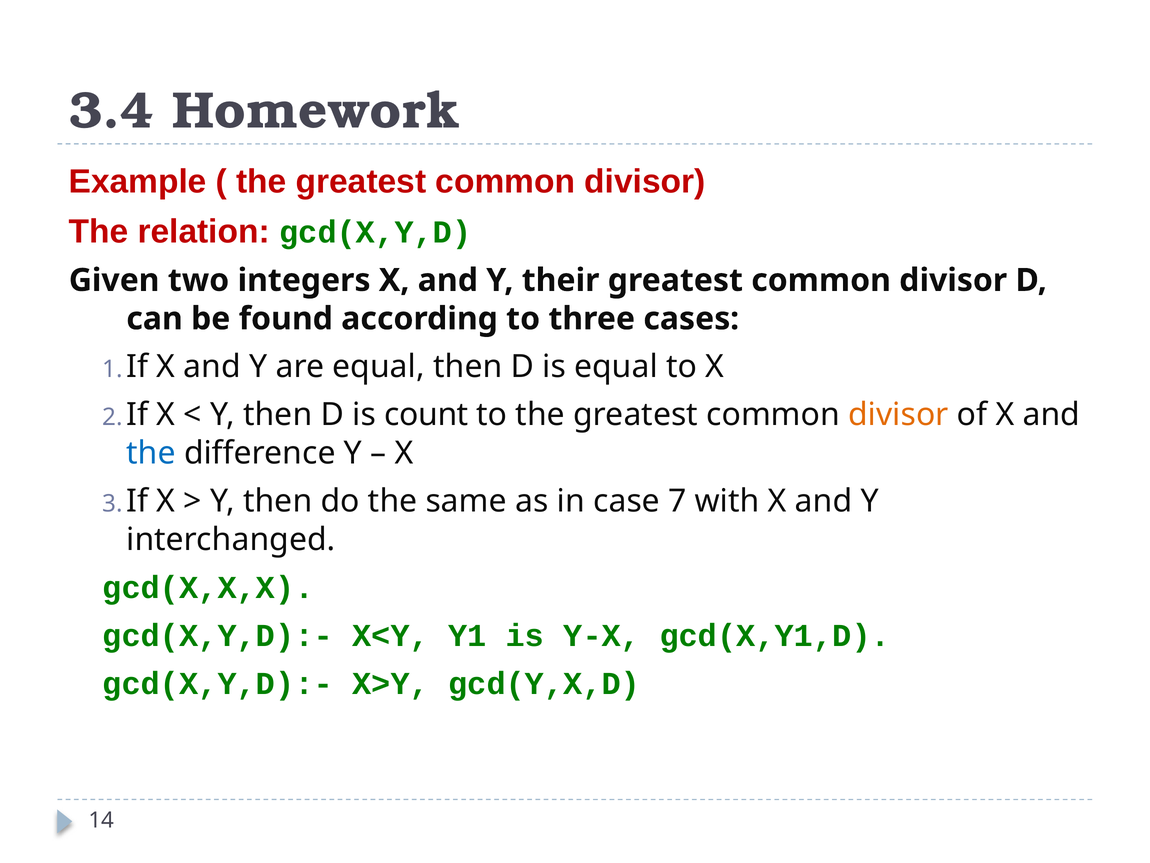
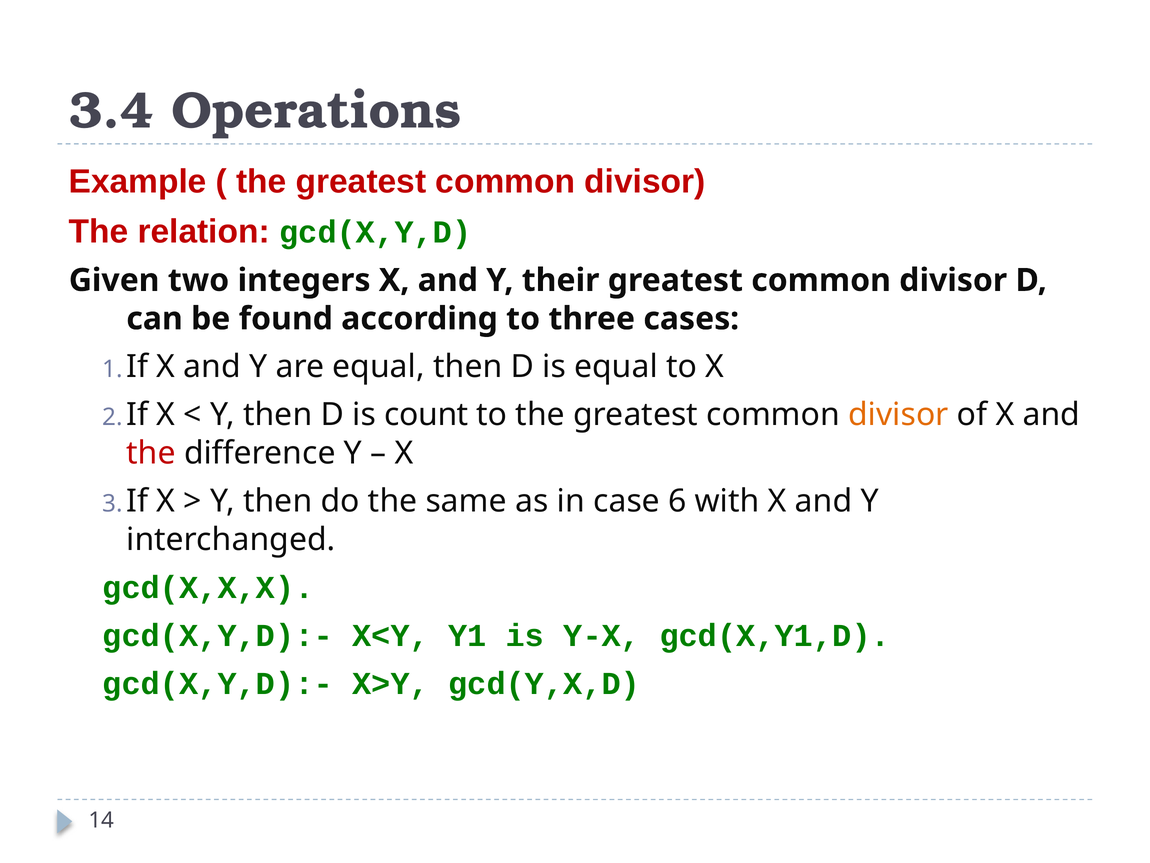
Homework: Homework -> Operations
the at (151, 453) colour: blue -> red
7: 7 -> 6
